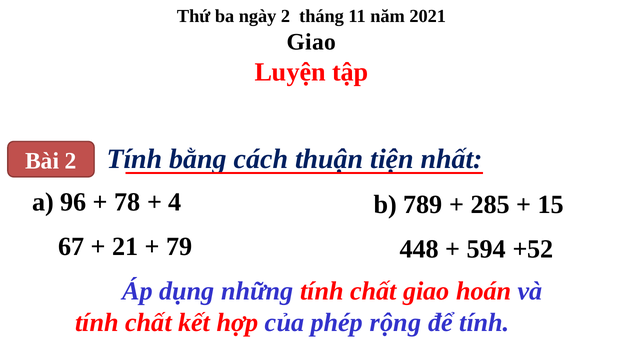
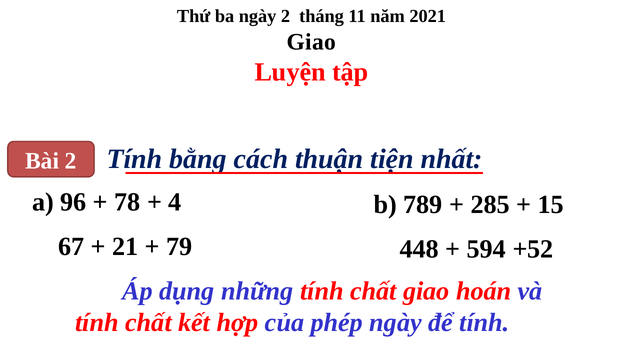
phép rộng: rộng -> ngày
